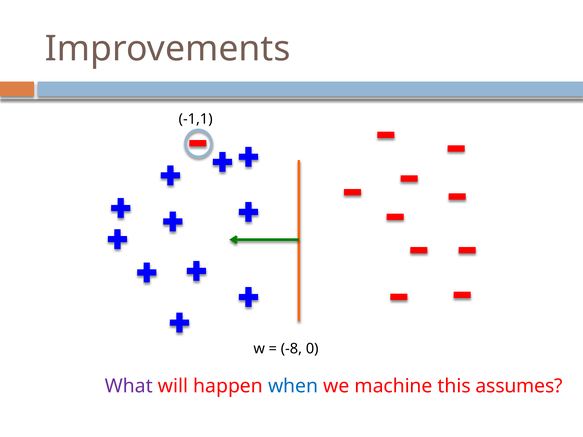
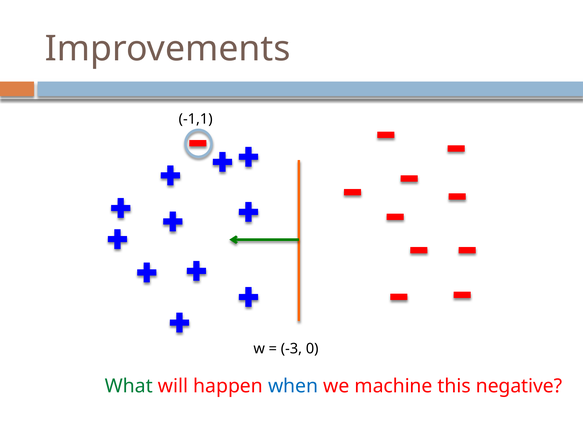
-8: -8 -> -3
What colour: purple -> green
assumes: assumes -> negative
